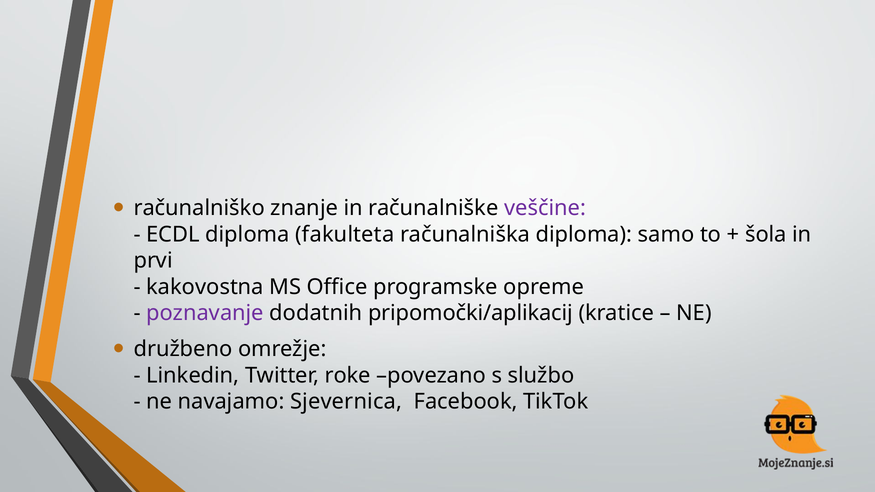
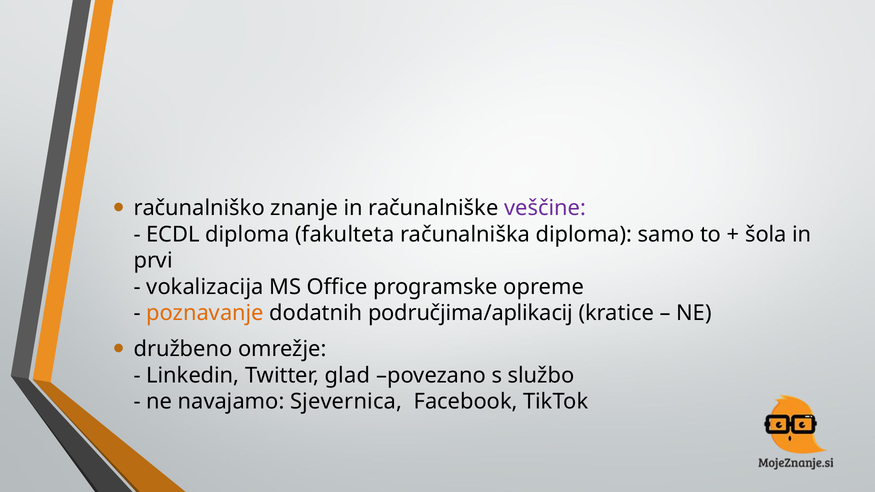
kakovostna: kakovostna -> vokalizacija
poznavanje colour: purple -> orange
pripomočki/aplikacij: pripomočki/aplikacij -> područjima/aplikacij
roke: roke -> glad
